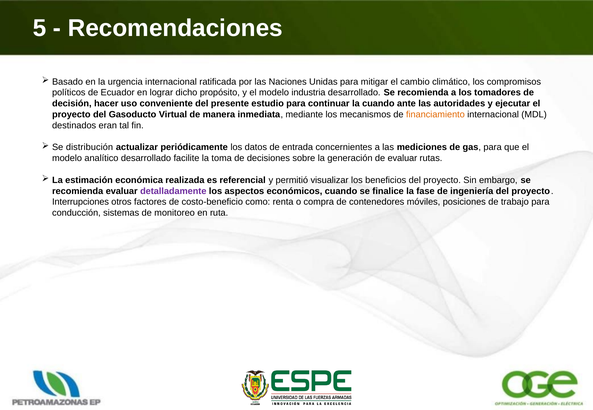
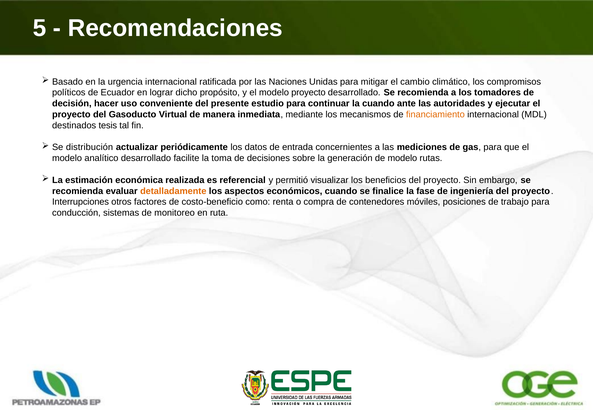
modelo industria: industria -> proyecto
eran: eran -> tesis
de evaluar: evaluar -> modelo
detalladamente colour: purple -> orange
